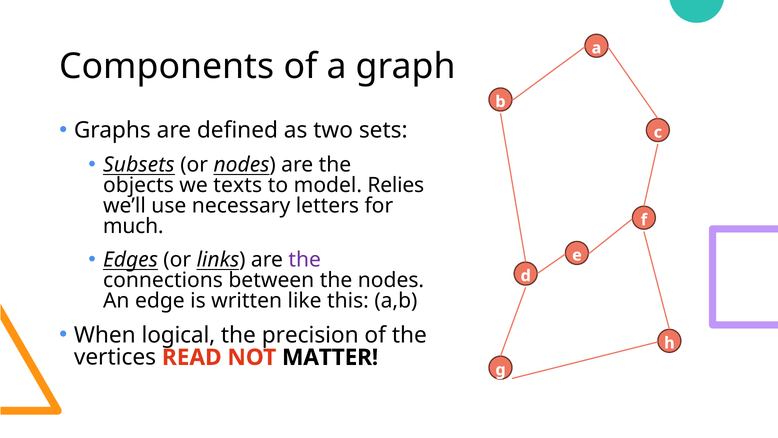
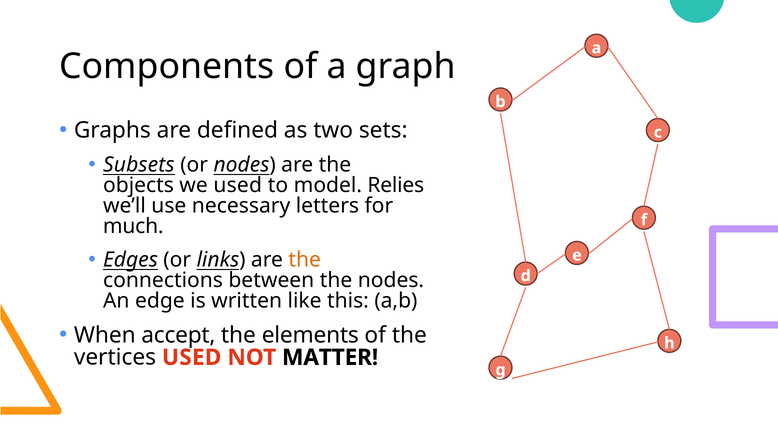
we texts: texts -> used
the at (305, 260) colour: purple -> orange
logical: logical -> accept
precision: precision -> elements
vertices READ: READ -> USED
